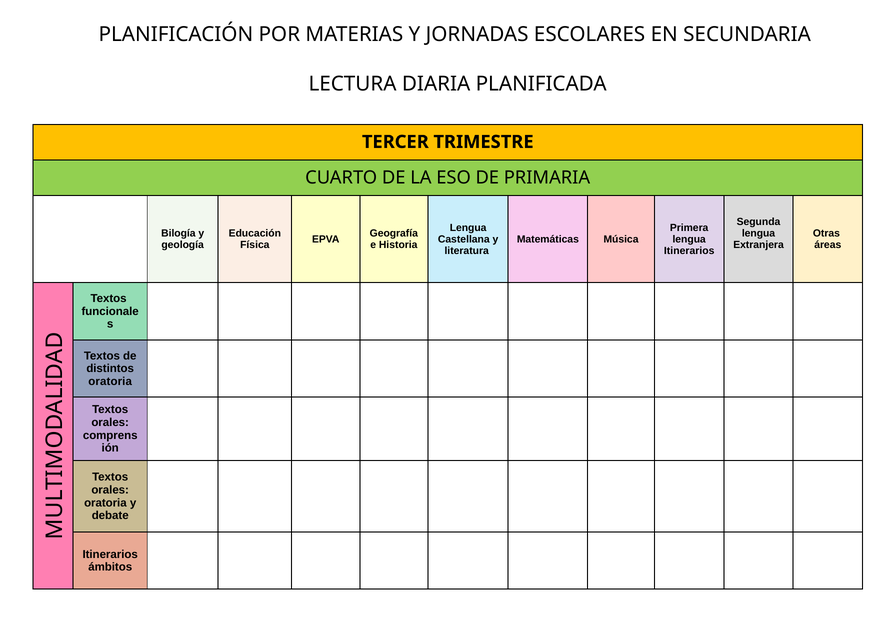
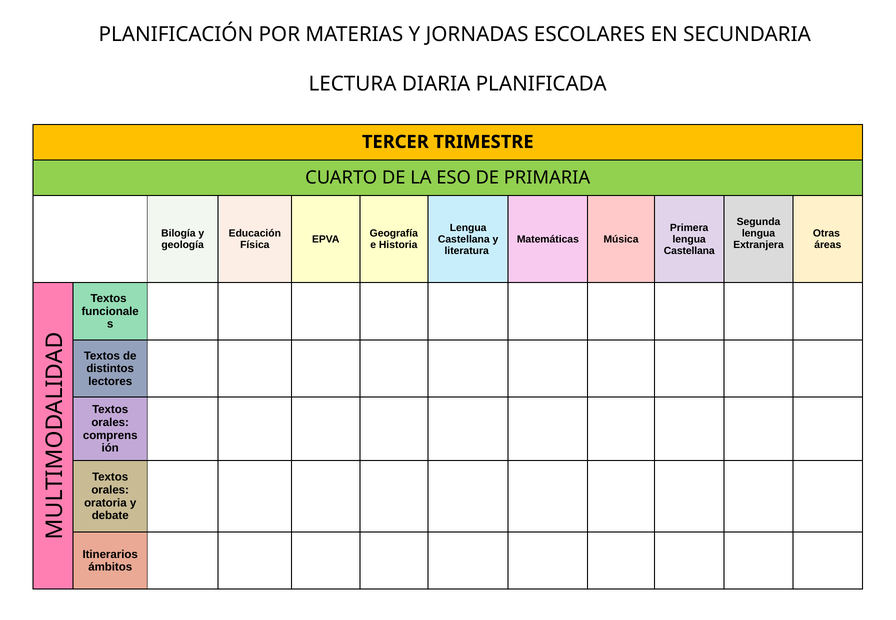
Itinerarios at (689, 251): Itinerarios -> Castellana
oratoria at (110, 382): oratoria -> lectores
